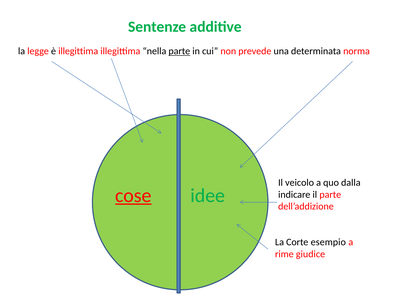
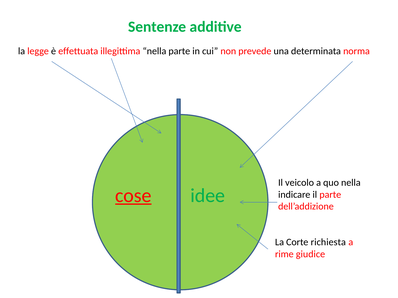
è illegittima: illegittima -> effettuata
parte at (179, 51) underline: present -> none
quo dalla: dalla -> nella
esempio: esempio -> richiesta
